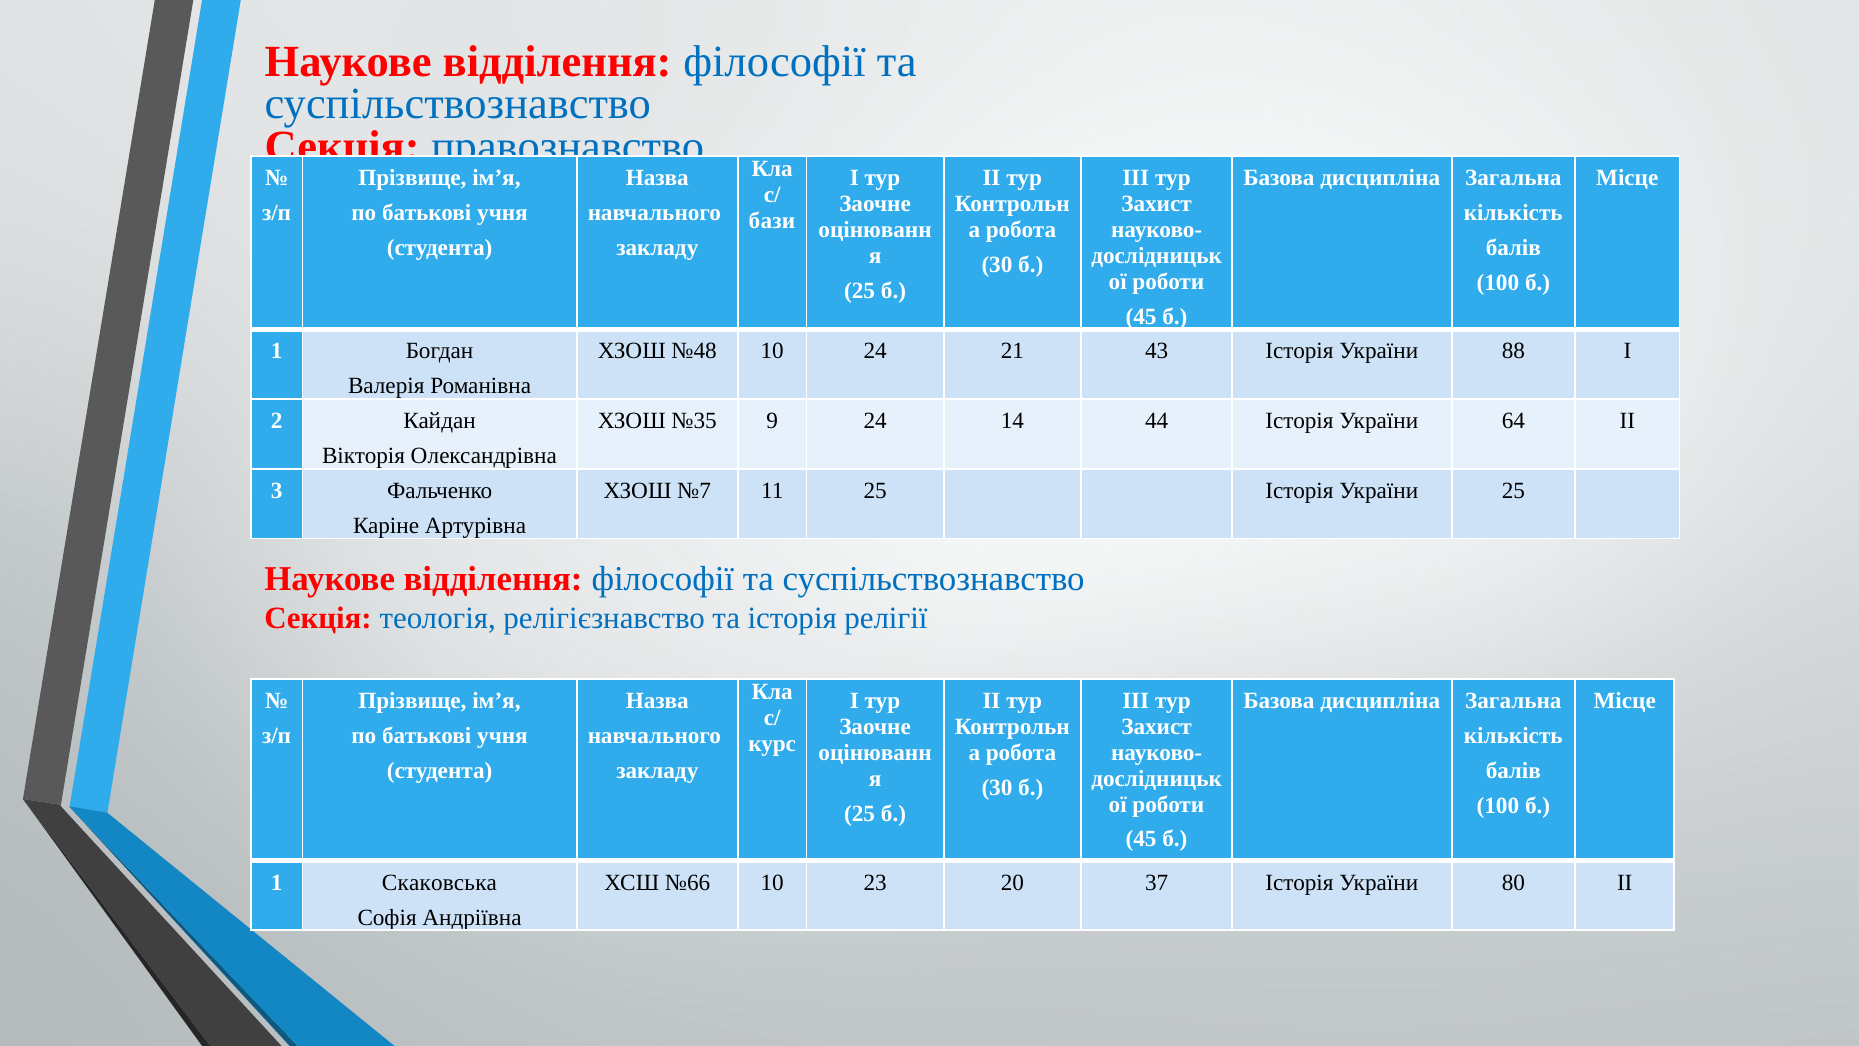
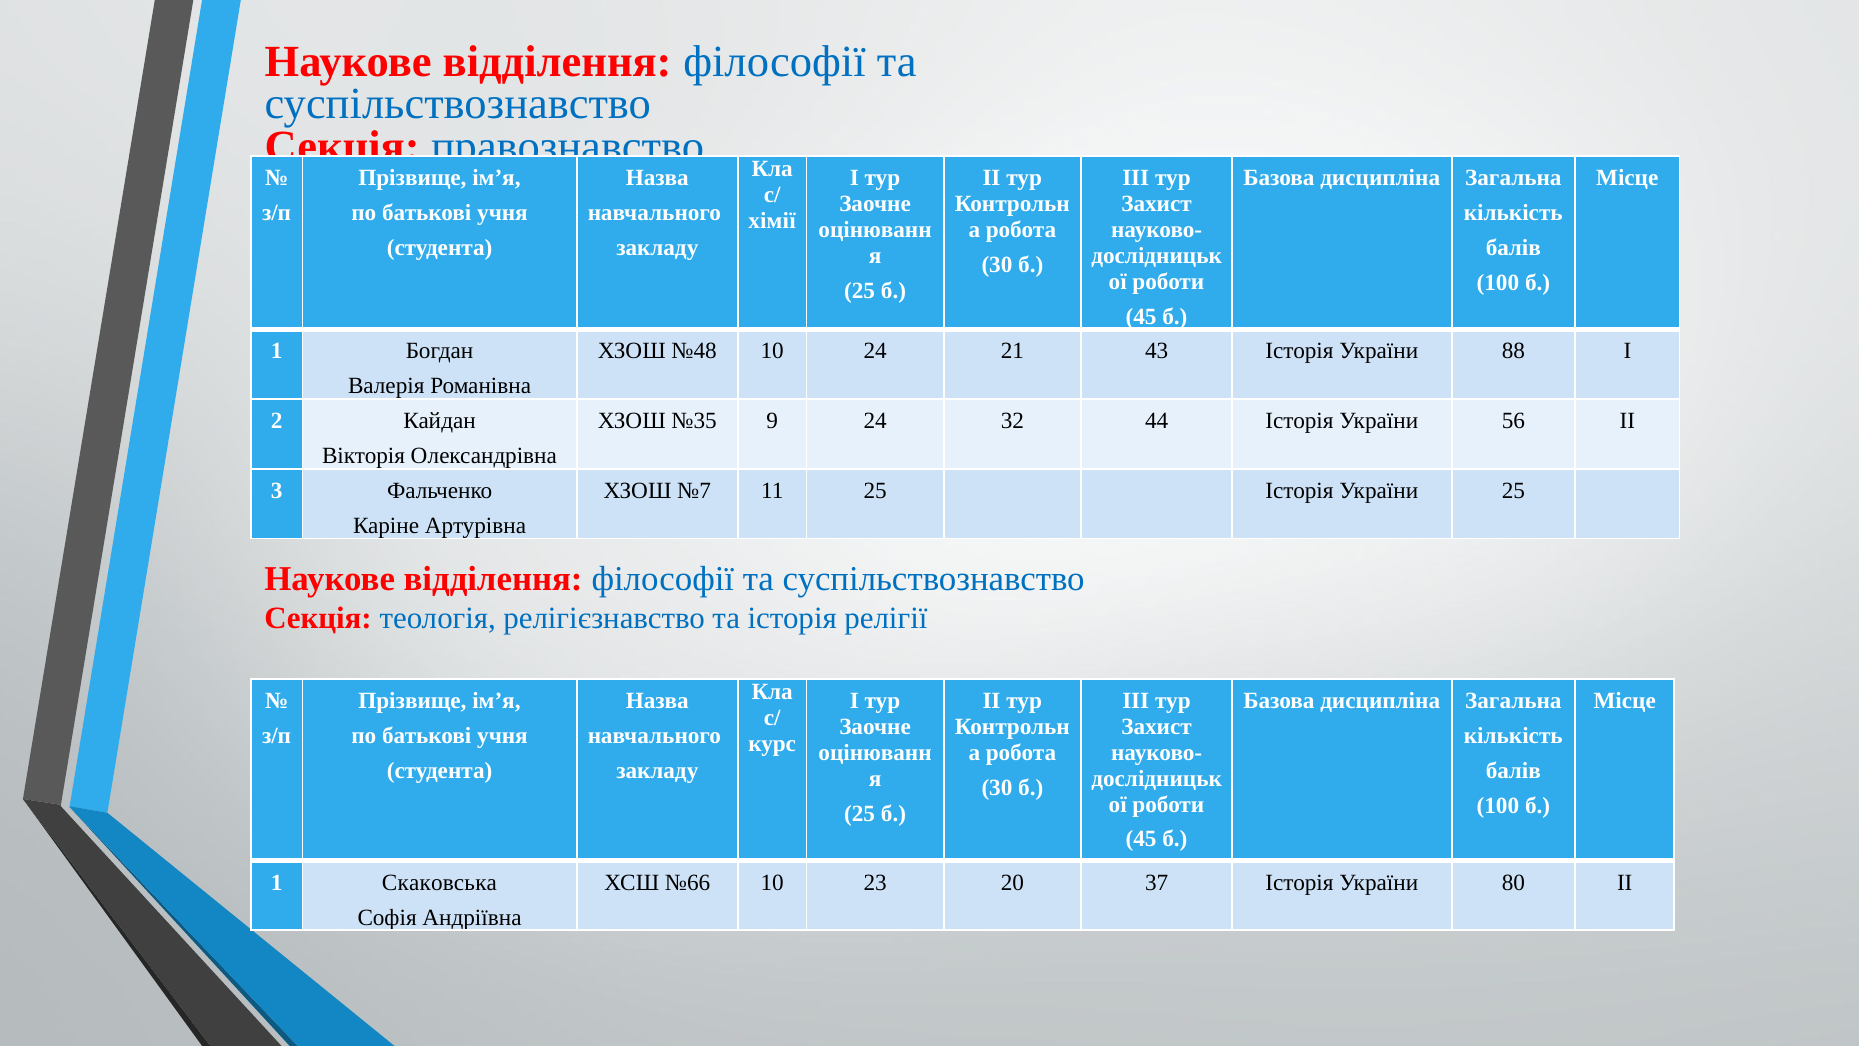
бази: бази -> хімії
14: 14 -> 32
64: 64 -> 56
